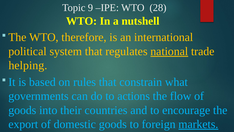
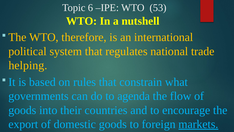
9: 9 -> 6
28: 28 -> 53
national underline: present -> none
actions: actions -> agenda
